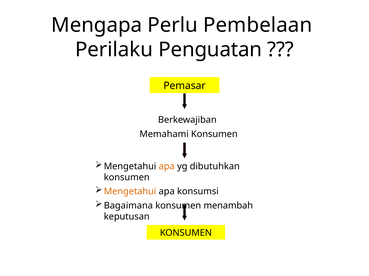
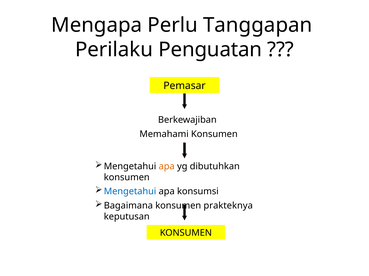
Pembelaan: Pembelaan -> Tanggapan
Mengetahui at (130, 192) colour: orange -> blue
menambah: menambah -> prakteknya
